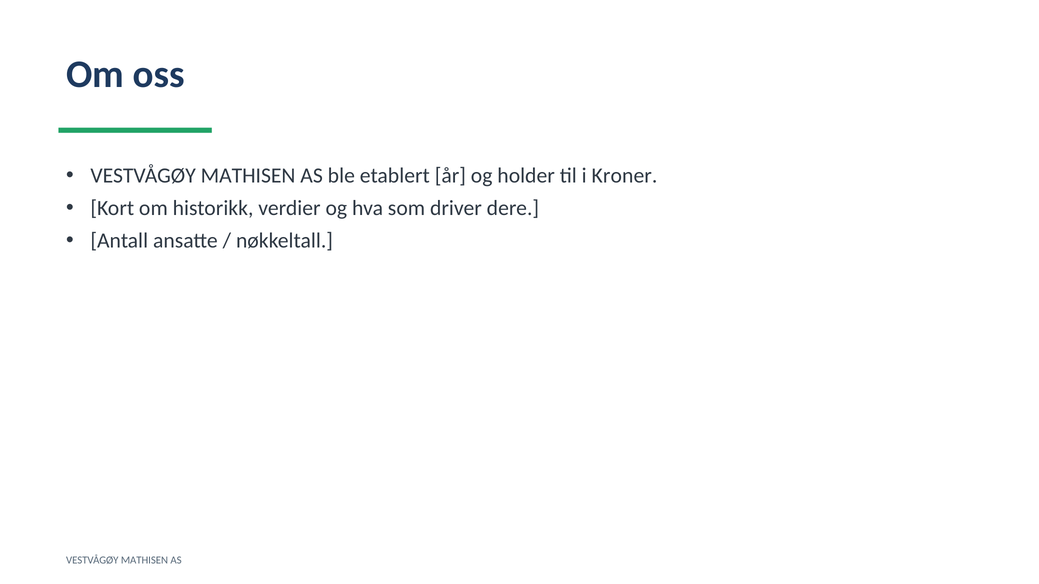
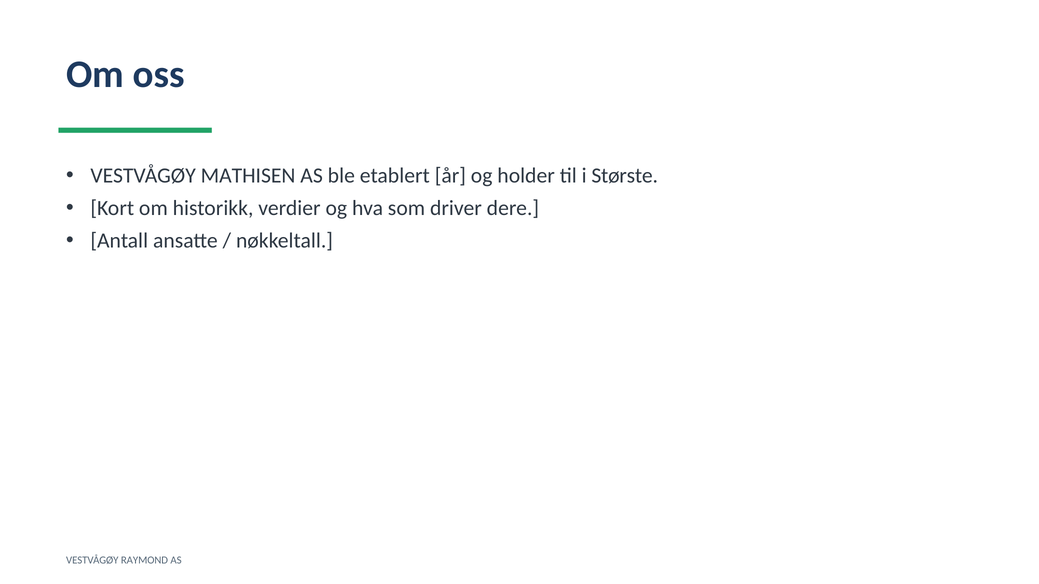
Kroner: Kroner -> Største
MATHISEN at (144, 561): MATHISEN -> RAYMOND
